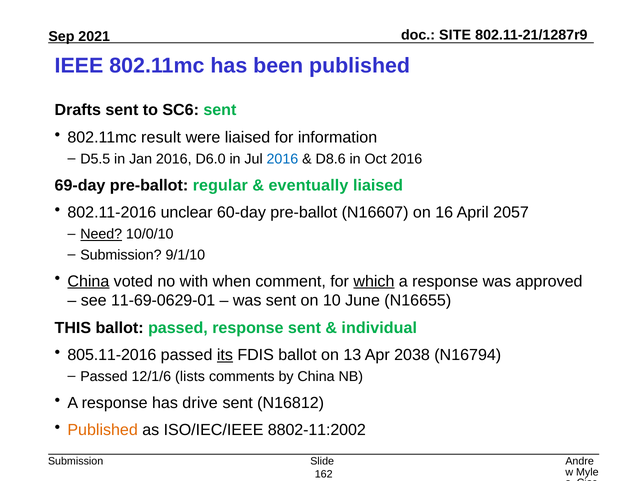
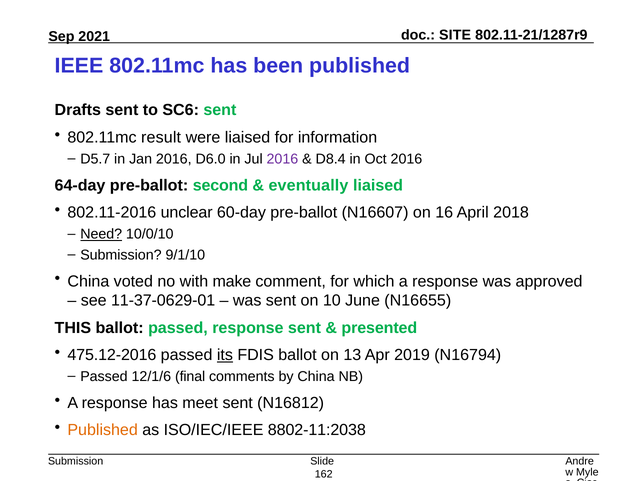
D5.5: D5.5 -> D5.7
2016 at (282, 159) colour: blue -> purple
D8.6: D8.6 -> D8.4
69-day: 69-day -> 64-day
regular: regular -> second
2057: 2057 -> 2018
China at (88, 282) underline: present -> none
when: when -> make
which underline: present -> none
11-69-0629-01: 11-69-0629-01 -> 11-37-0629-01
individual: individual -> presented
805.11-2016: 805.11-2016 -> 475.12-2016
2038: 2038 -> 2019
lists: lists -> final
drive: drive -> meet
8802-11:2002: 8802-11:2002 -> 8802-11:2038
